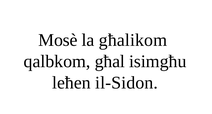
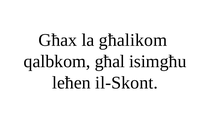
Mosè: Mosè -> Għax
il-Sidon: il-Sidon -> il-Skont
